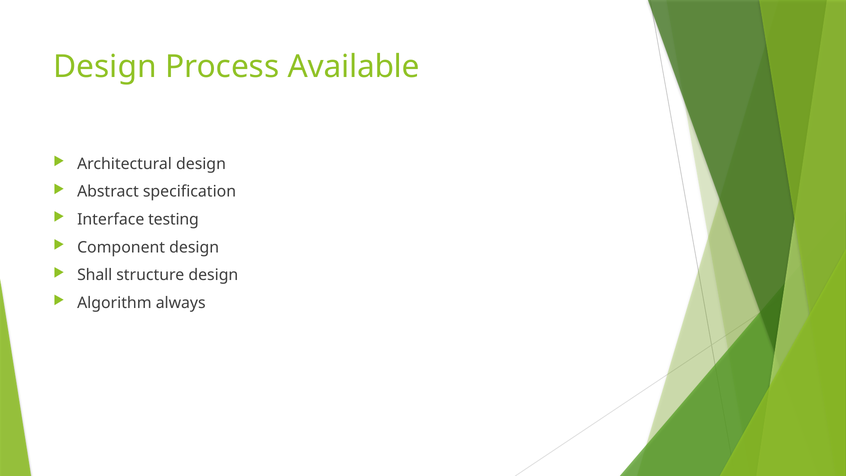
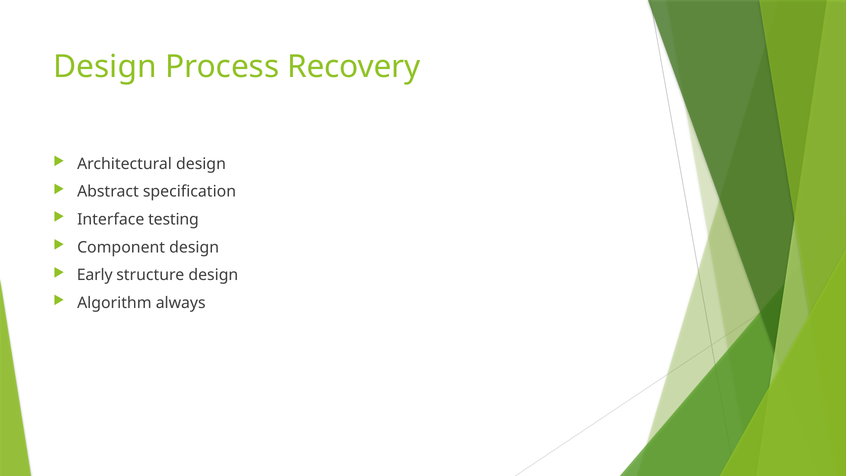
Available: Available -> Recovery
Shall: Shall -> Early
